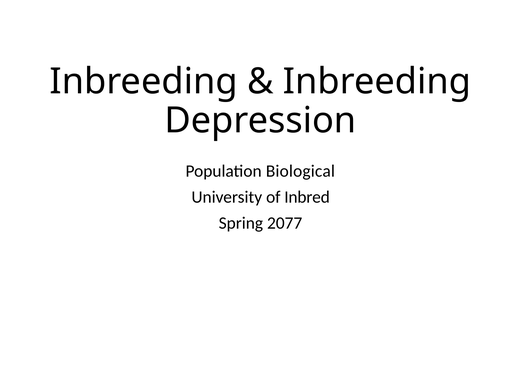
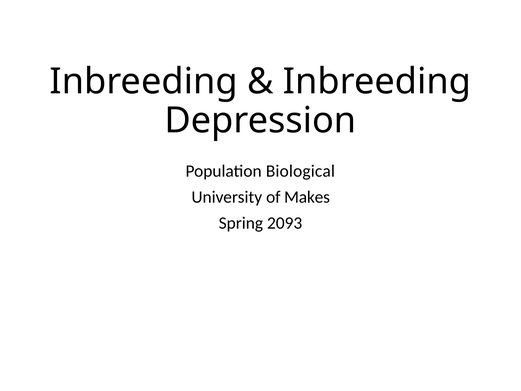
Inbred: Inbred -> Makes
2077: 2077 -> 2093
